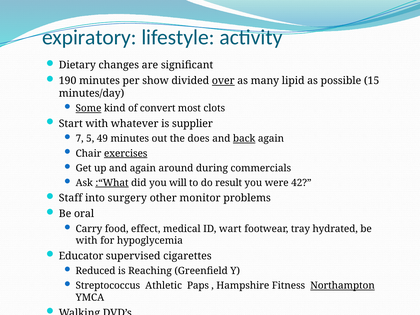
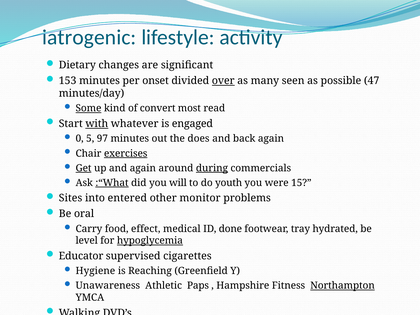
expiratory: expiratory -> iatrogenic
190: 190 -> 153
show: show -> onset
lipid: lipid -> seen
15: 15 -> 47
clots: clots -> read
with at (97, 124) underline: none -> present
supplier: supplier -> engaged
7: 7 -> 0
49: 49 -> 97
back underline: present -> none
Get underline: none -> present
during underline: none -> present
result: result -> youth
42: 42 -> 15
Staff: Staff -> Sites
surgery: surgery -> entered
wart: wart -> done
with at (87, 241): with -> level
hypoglycemia underline: none -> present
Reduced: Reduced -> Hygiene
Streptococcus: Streptococcus -> Unawareness
